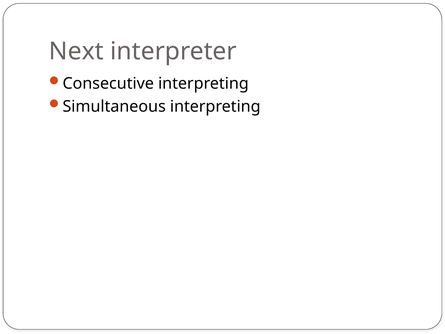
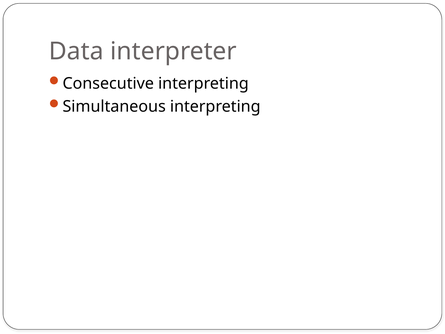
Next: Next -> Data
